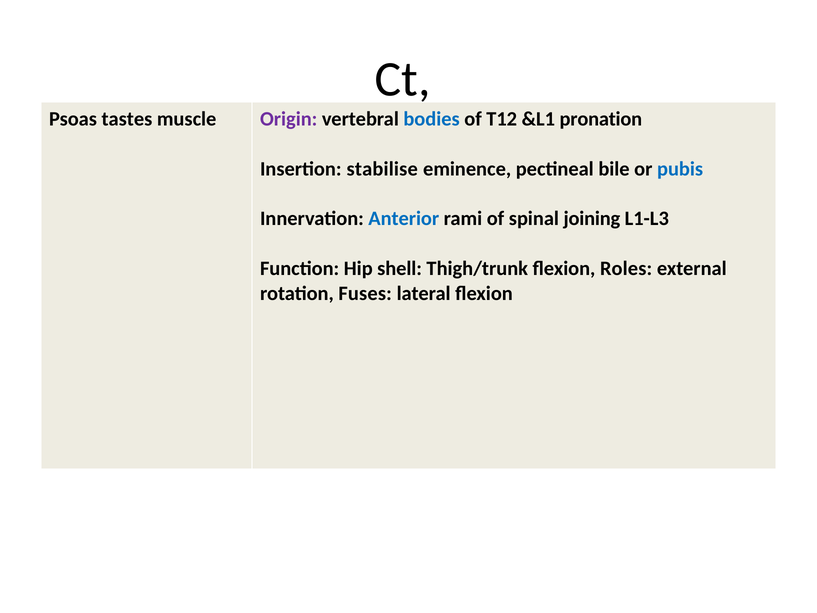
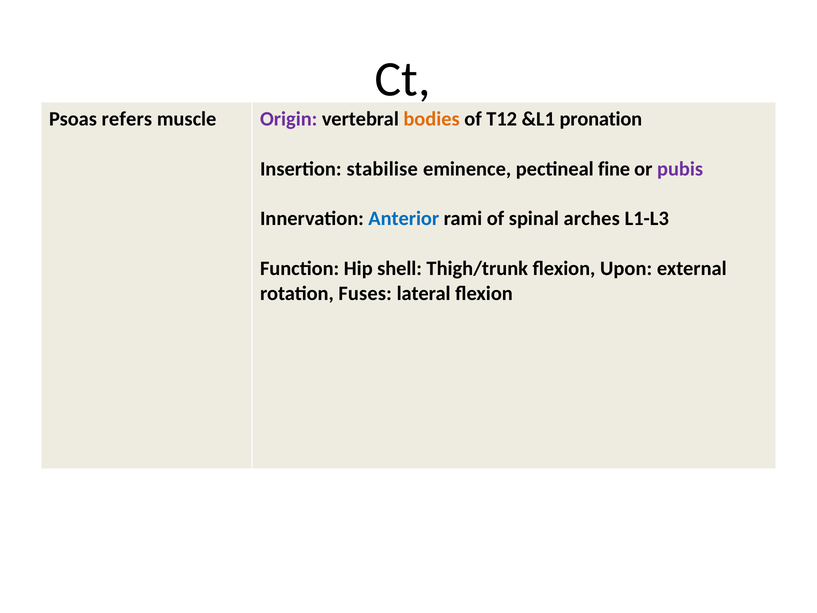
tastes: tastes -> refers
bodies colour: blue -> orange
bile: bile -> fine
pubis colour: blue -> purple
joining: joining -> arches
Roles: Roles -> Upon
